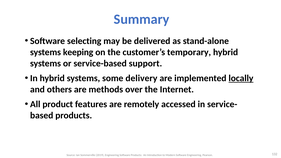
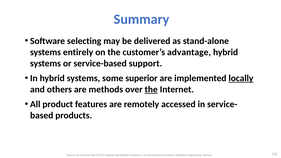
keeping: keeping -> entirely
temporary: temporary -> advantage
delivery: delivery -> superior
the at (151, 90) underline: none -> present
